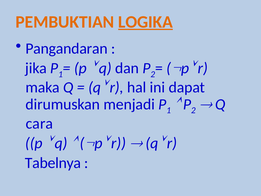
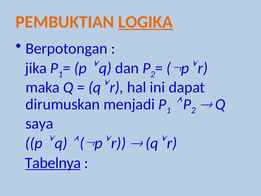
Pangandaran: Pangandaran -> Berpotongan
cara: cara -> saya
Tabelnya underline: none -> present
